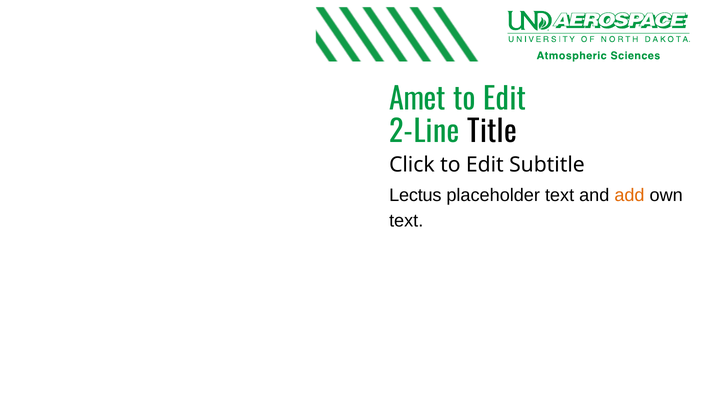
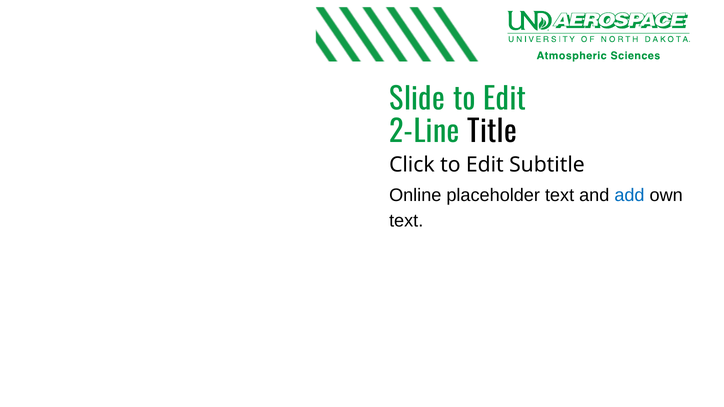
Amet: Amet -> Slide
Lectus: Lectus -> Online
add colour: orange -> blue
